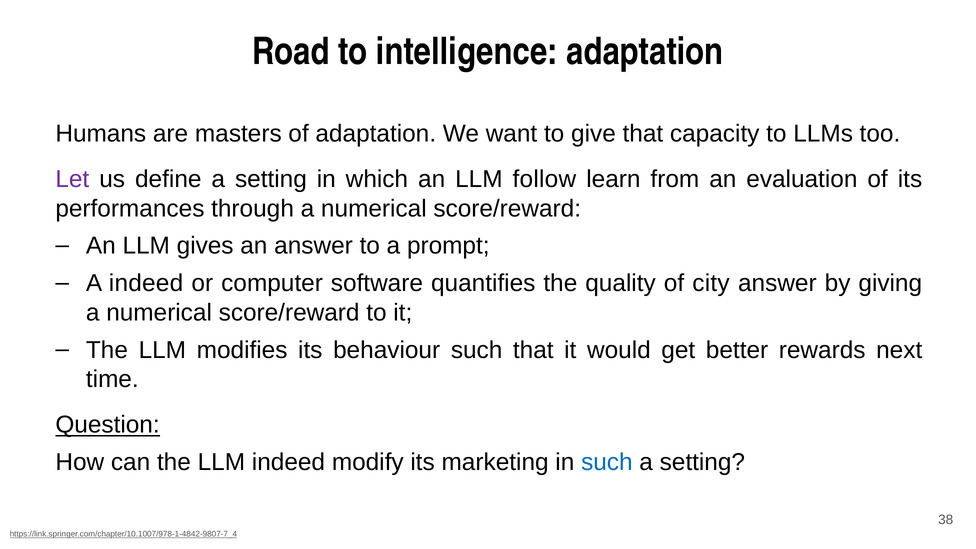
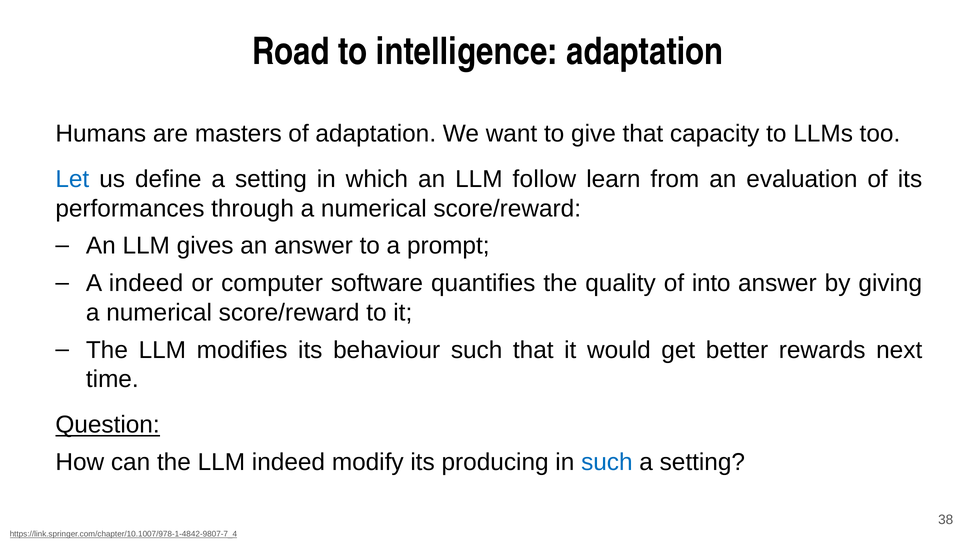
Let colour: purple -> blue
city: city -> into
marketing: marketing -> producing
